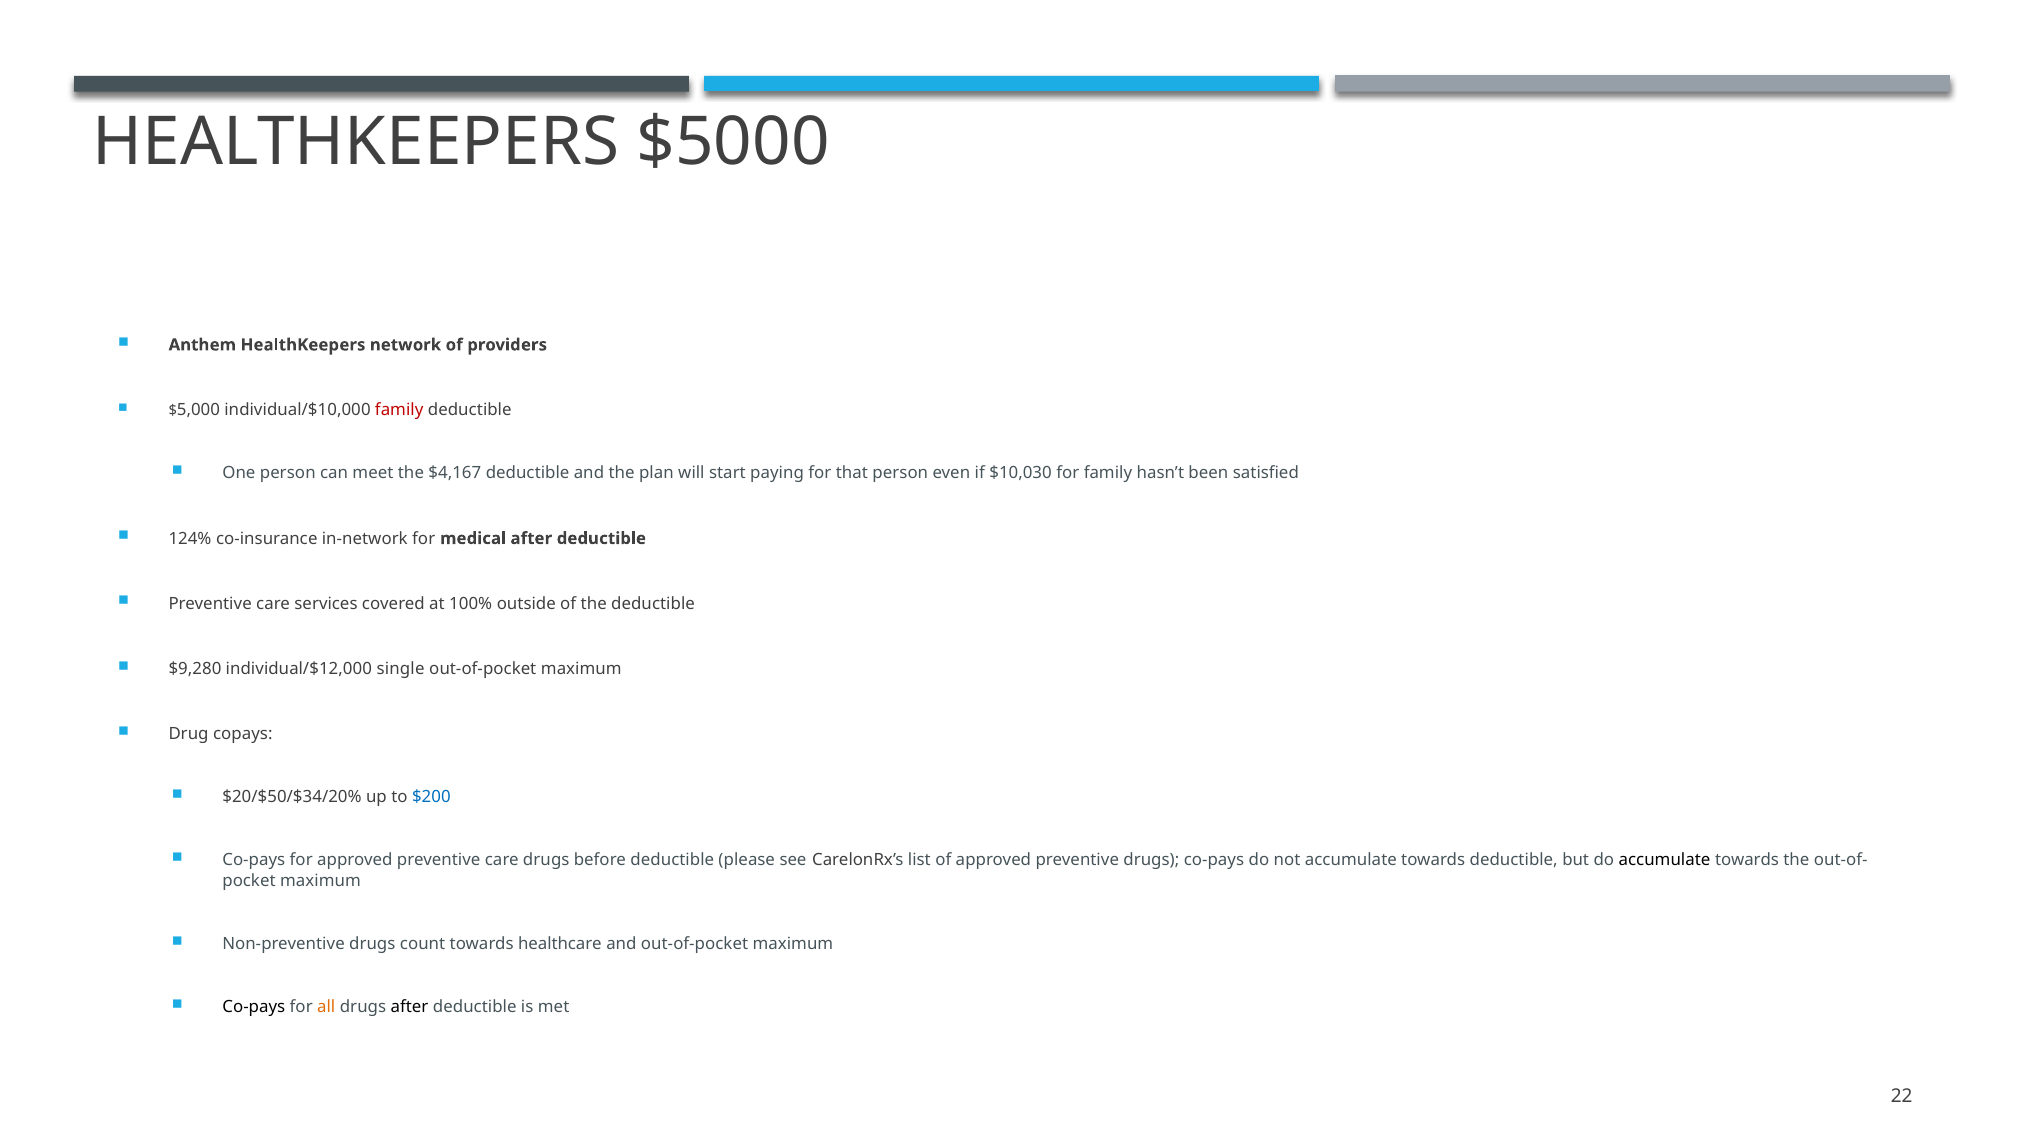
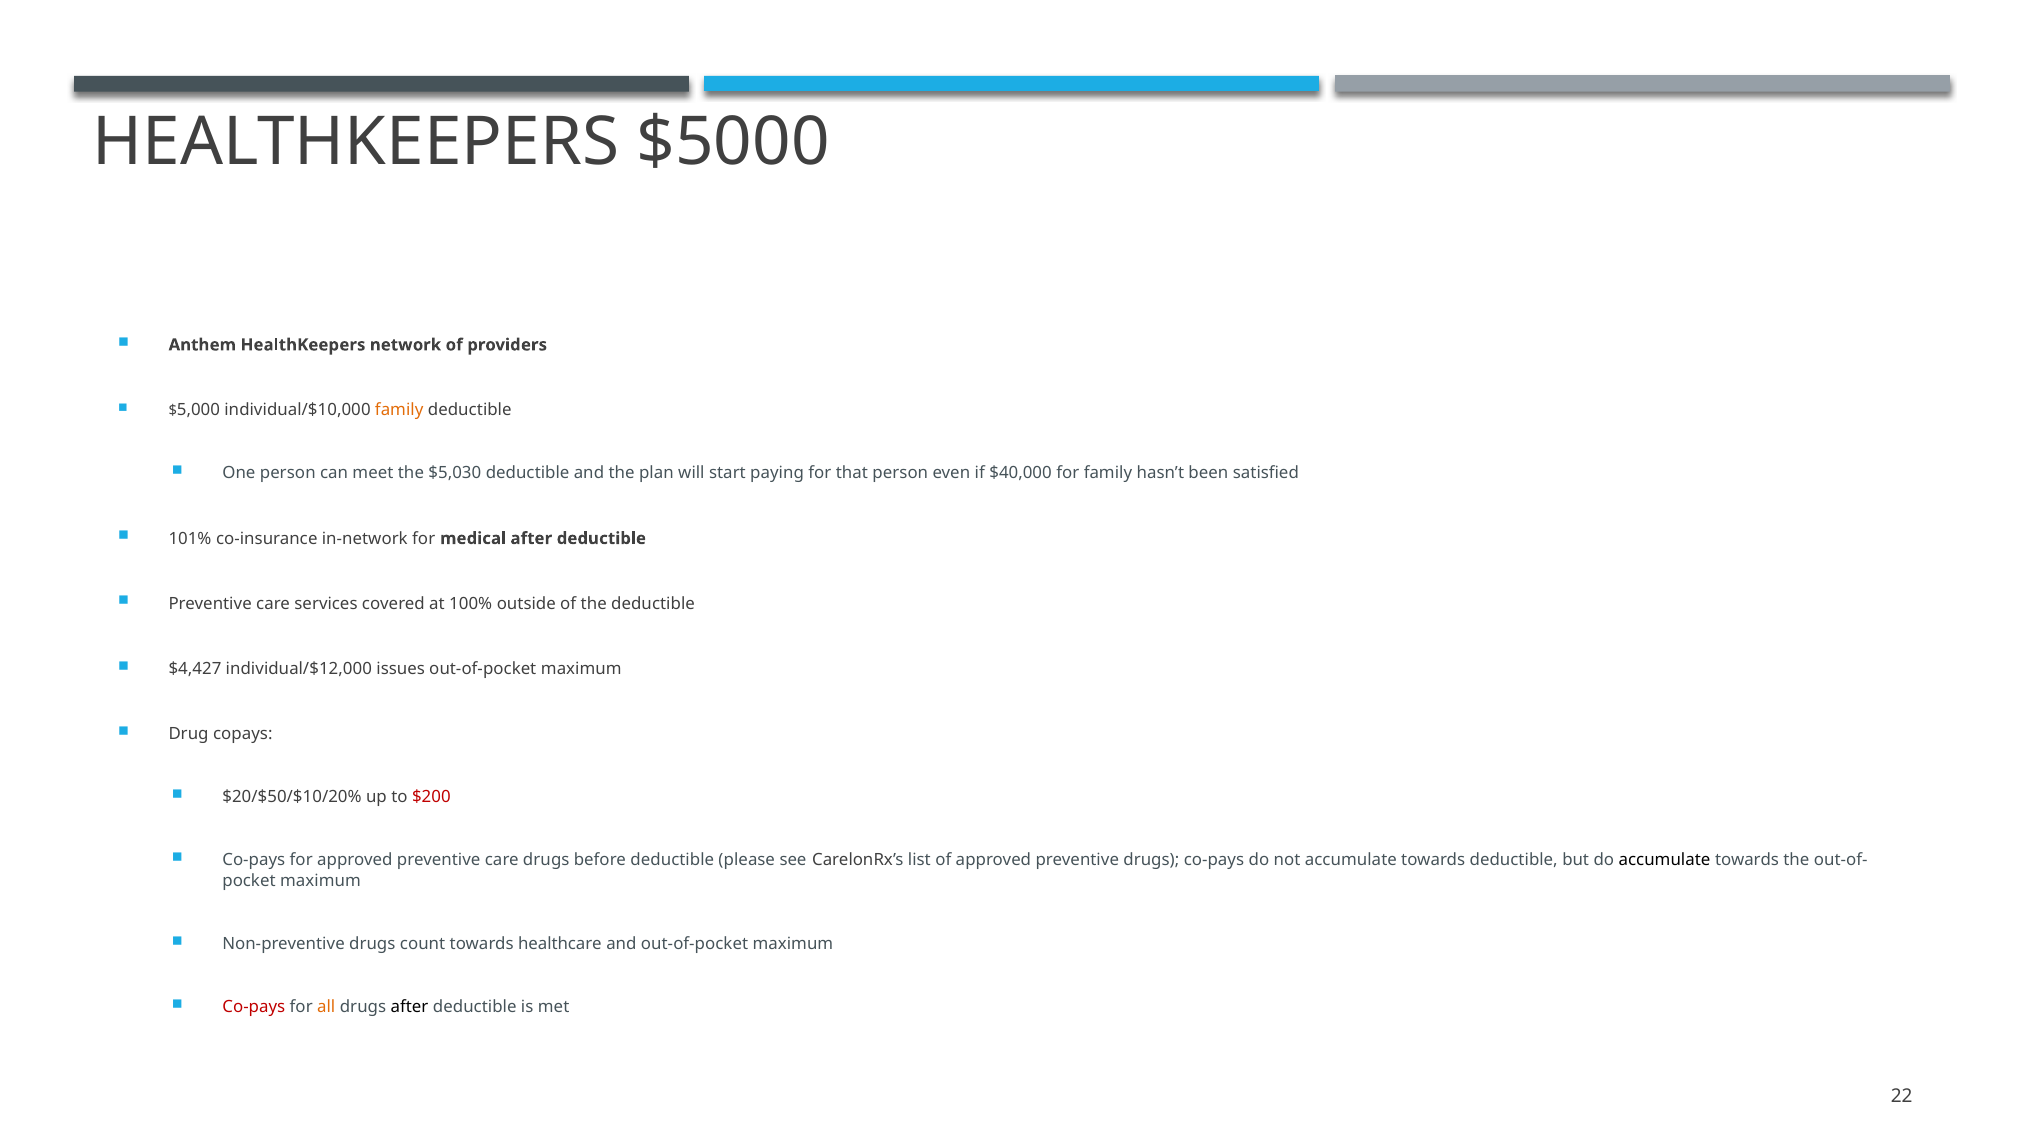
family at (399, 410) colour: red -> orange
$4,167: $4,167 -> $5,030
$10,030: $10,030 -> $40,000
124%: 124% -> 101%
$9,280: $9,280 -> $4,427
single: single -> issues
$20/$50/$34/20%: $20/$50/$34/20% -> $20/$50/$10/20%
$200 colour: blue -> red
Co-pays at (254, 1007) colour: black -> red
